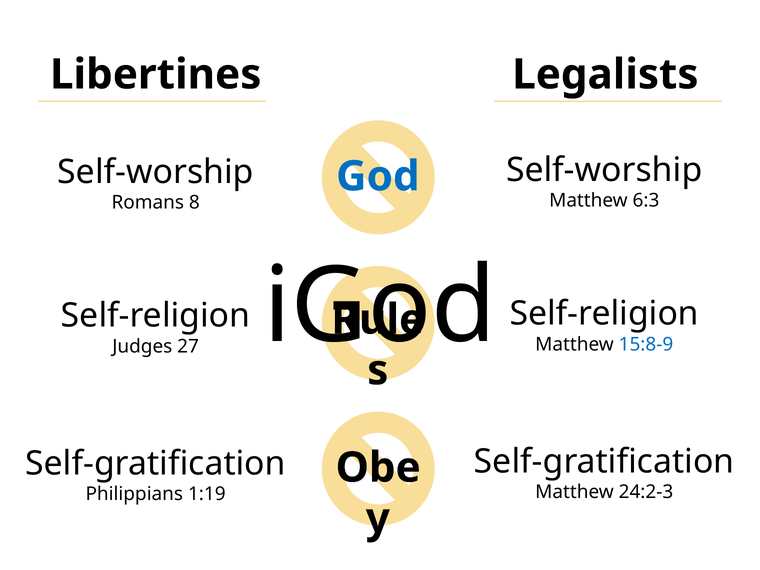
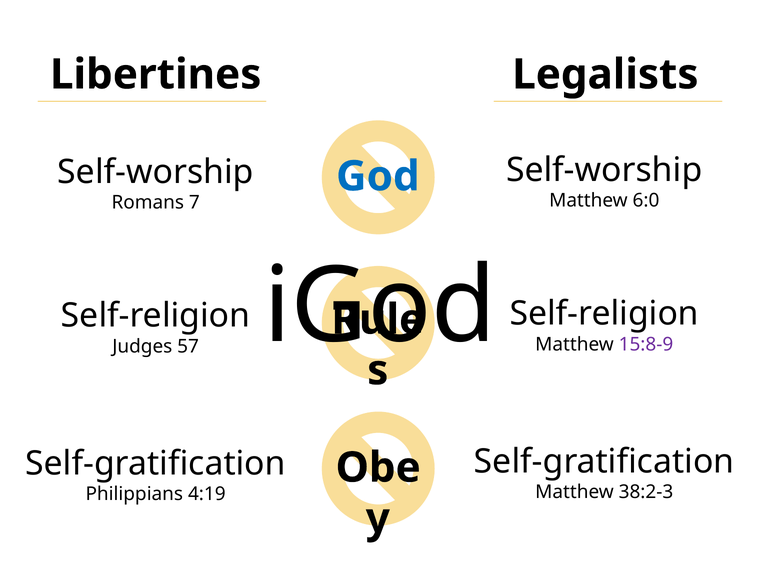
6:3: 6:3 -> 6:0
8: 8 -> 7
15:8-9 colour: blue -> purple
27: 27 -> 57
24:2-3: 24:2-3 -> 38:2-3
1:19: 1:19 -> 4:19
